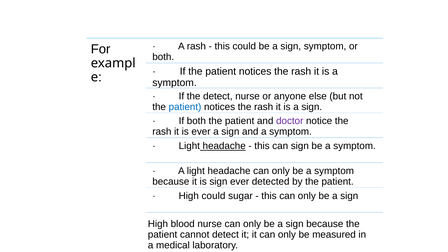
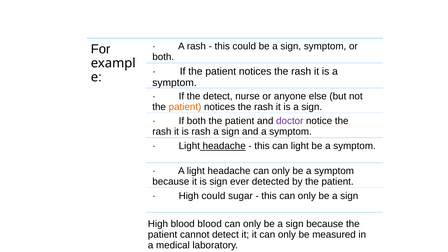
patient at (185, 107) colour: blue -> orange
is ever: ever -> rash
can sign: sign -> light
blood nurse: nurse -> blood
